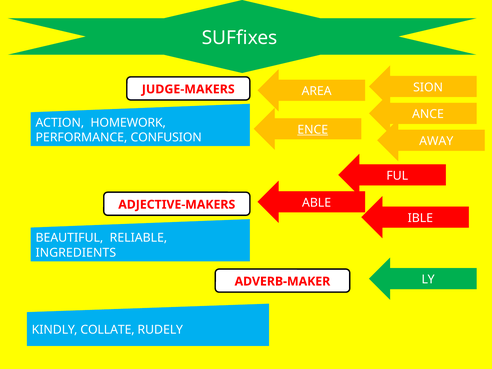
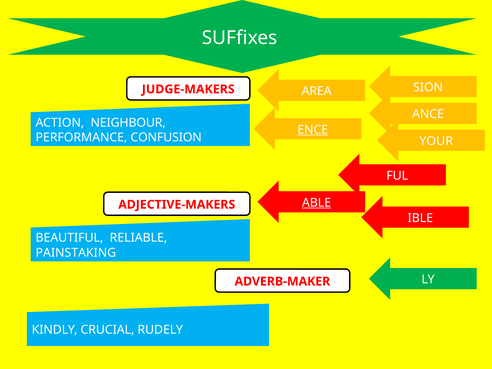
HOMEWORK: HOMEWORK -> NEIGHBOUR
AWAY: AWAY -> YOUR
ABLE underline: none -> present
INGREDIENTS: INGREDIENTS -> PAINSTAKING
COLLATE: COLLATE -> CRUCIAL
